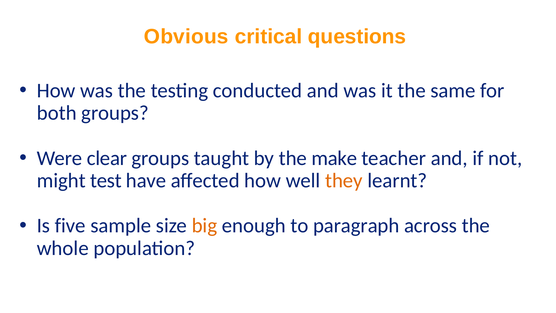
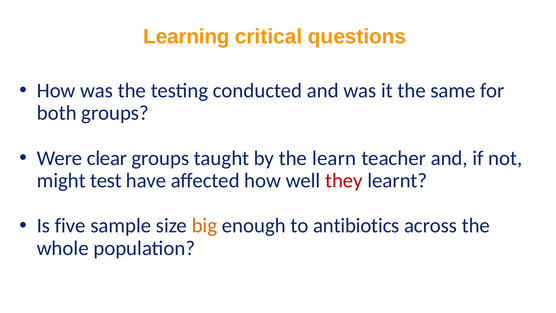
Obvious: Obvious -> Learning
make: make -> learn
they colour: orange -> red
paragraph: paragraph -> antibiotics
